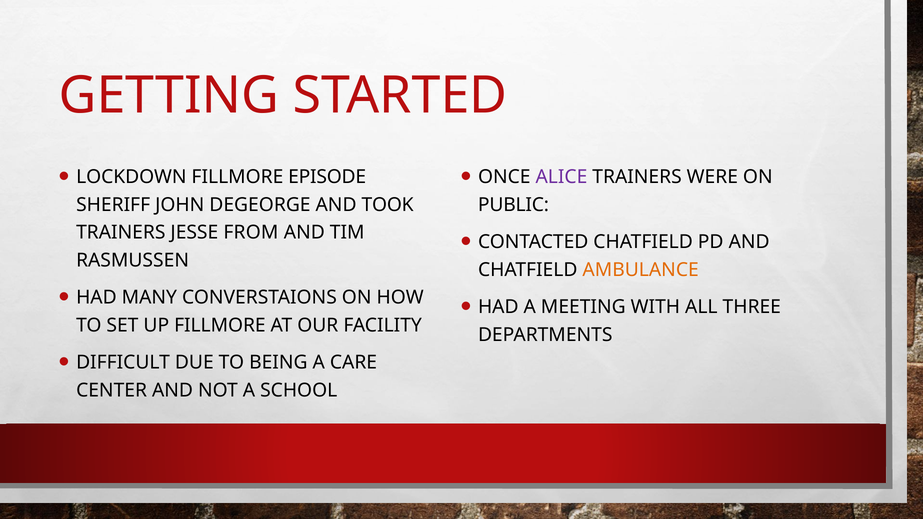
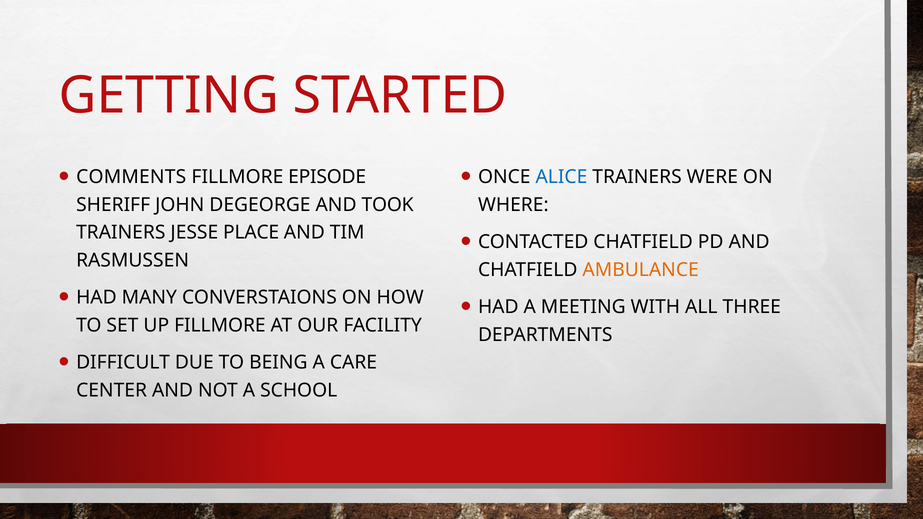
LOCKDOWN: LOCKDOWN -> COMMENTS
ALICE colour: purple -> blue
PUBLIC: PUBLIC -> WHERE
FROM: FROM -> PLACE
